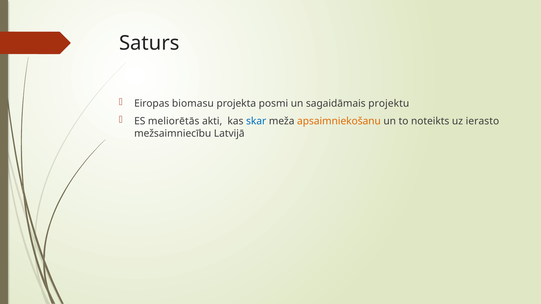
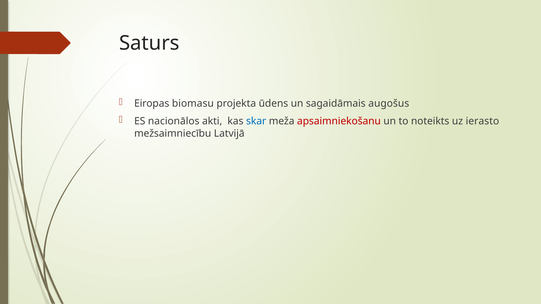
posmi: posmi -> ūdens
projektu: projektu -> augošus
meliorētās: meliorētās -> nacionālos
apsaimniekošanu colour: orange -> red
